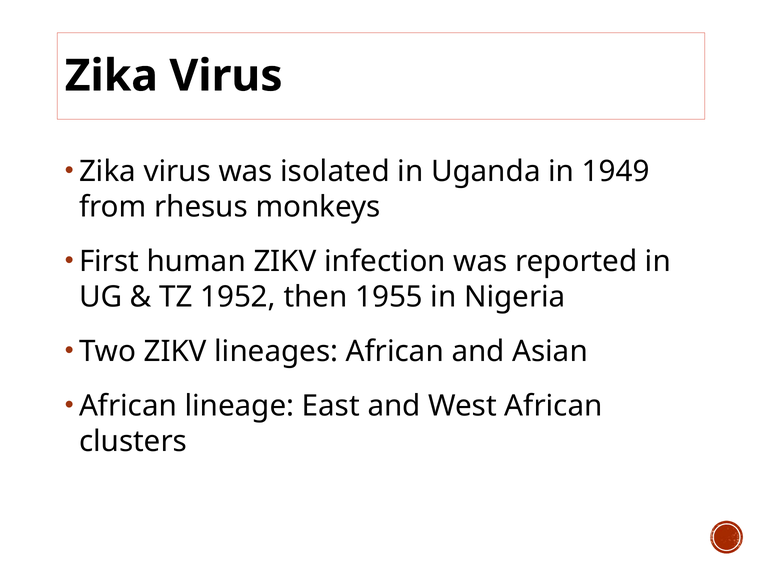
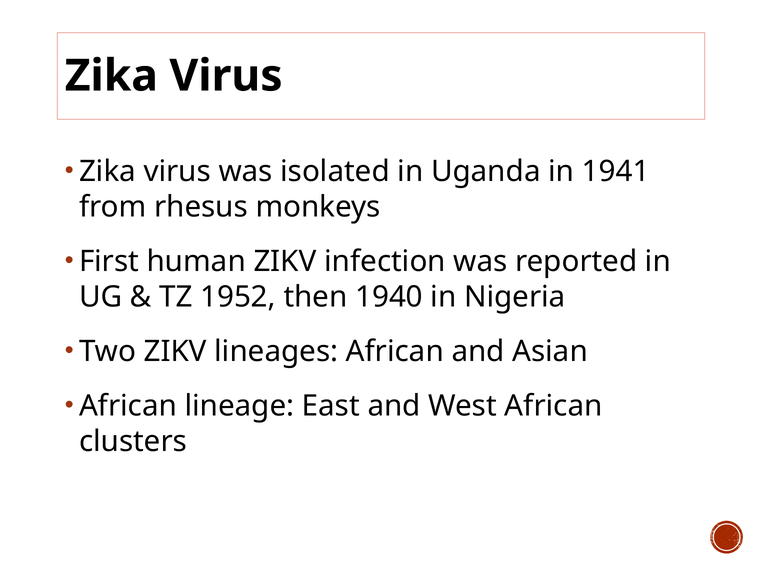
1949: 1949 -> 1941
1955: 1955 -> 1940
